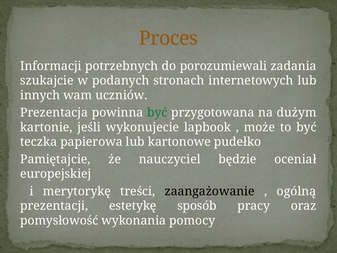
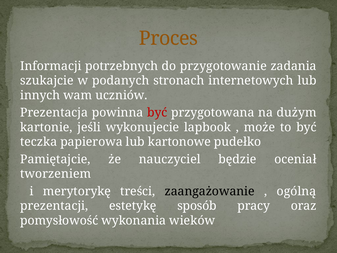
porozumiewali: porozumiewali -> przygotowanie
być at (157, 113) colour: green -> red
europejskiej: europejskiej -> tworzeniem
pomocy: pomocy -> wieków
